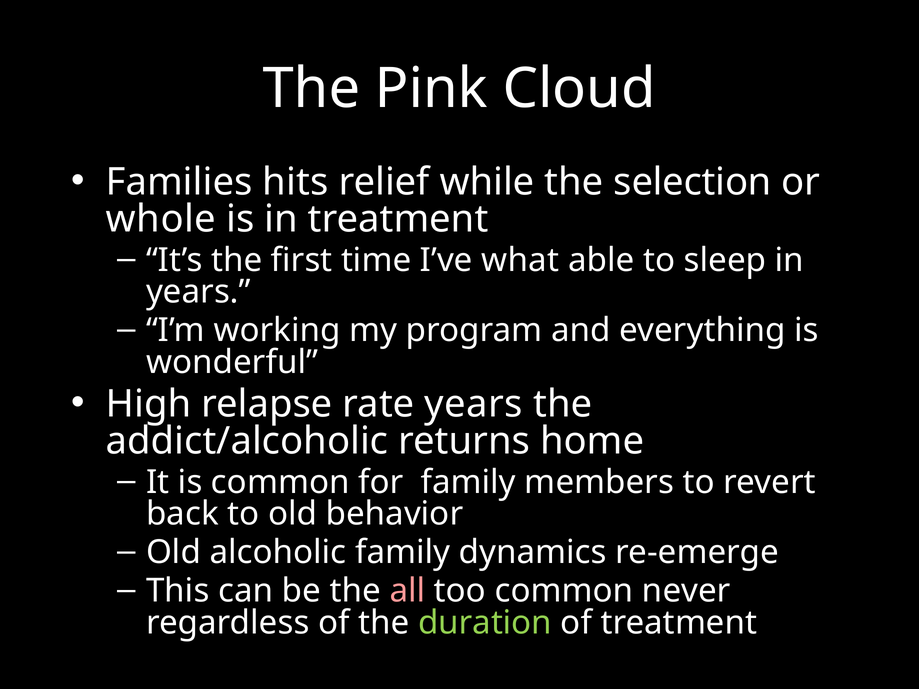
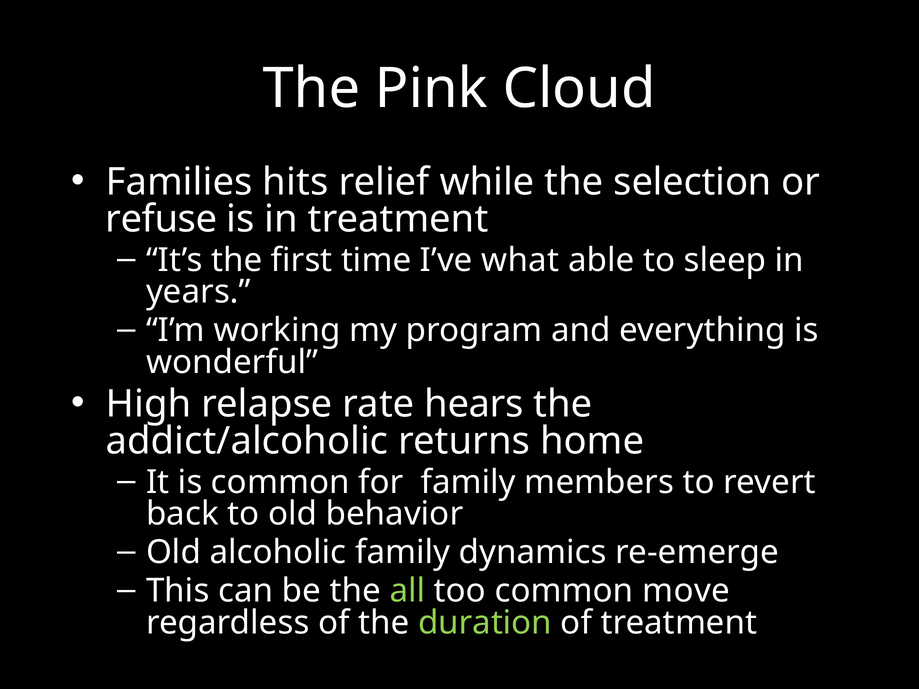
whole: whole -> refuse
rate years: years -> hears
all colour: pink -> light green
never: never -> move
